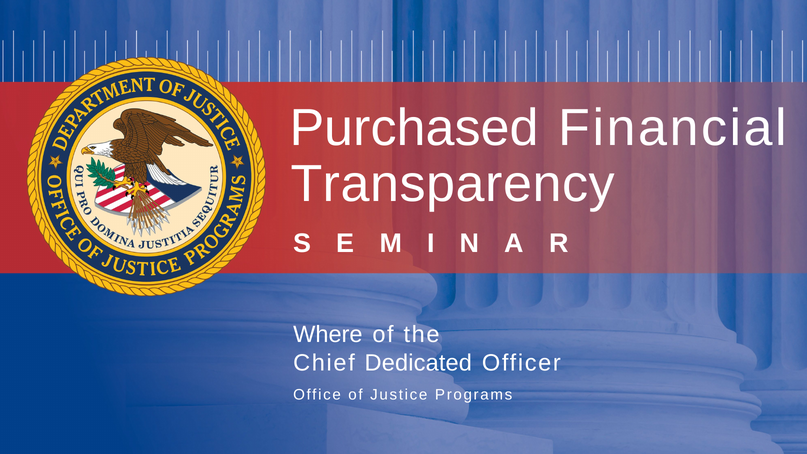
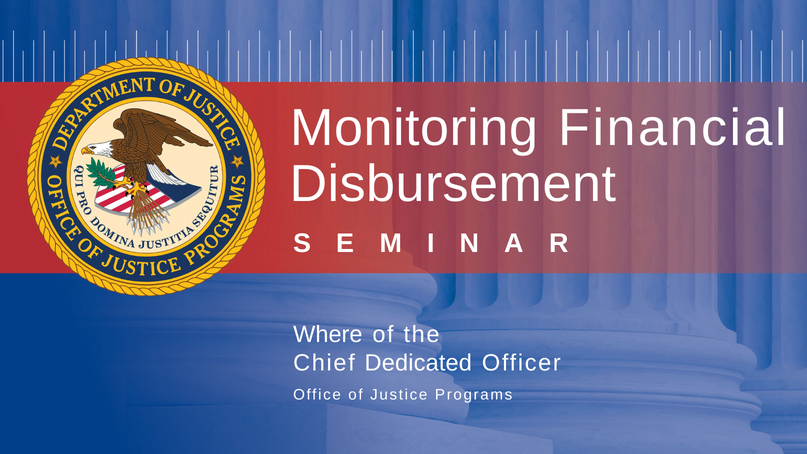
Purchased: Purchased -> Monitoring
Transparency: Transparency -> Disbursement
